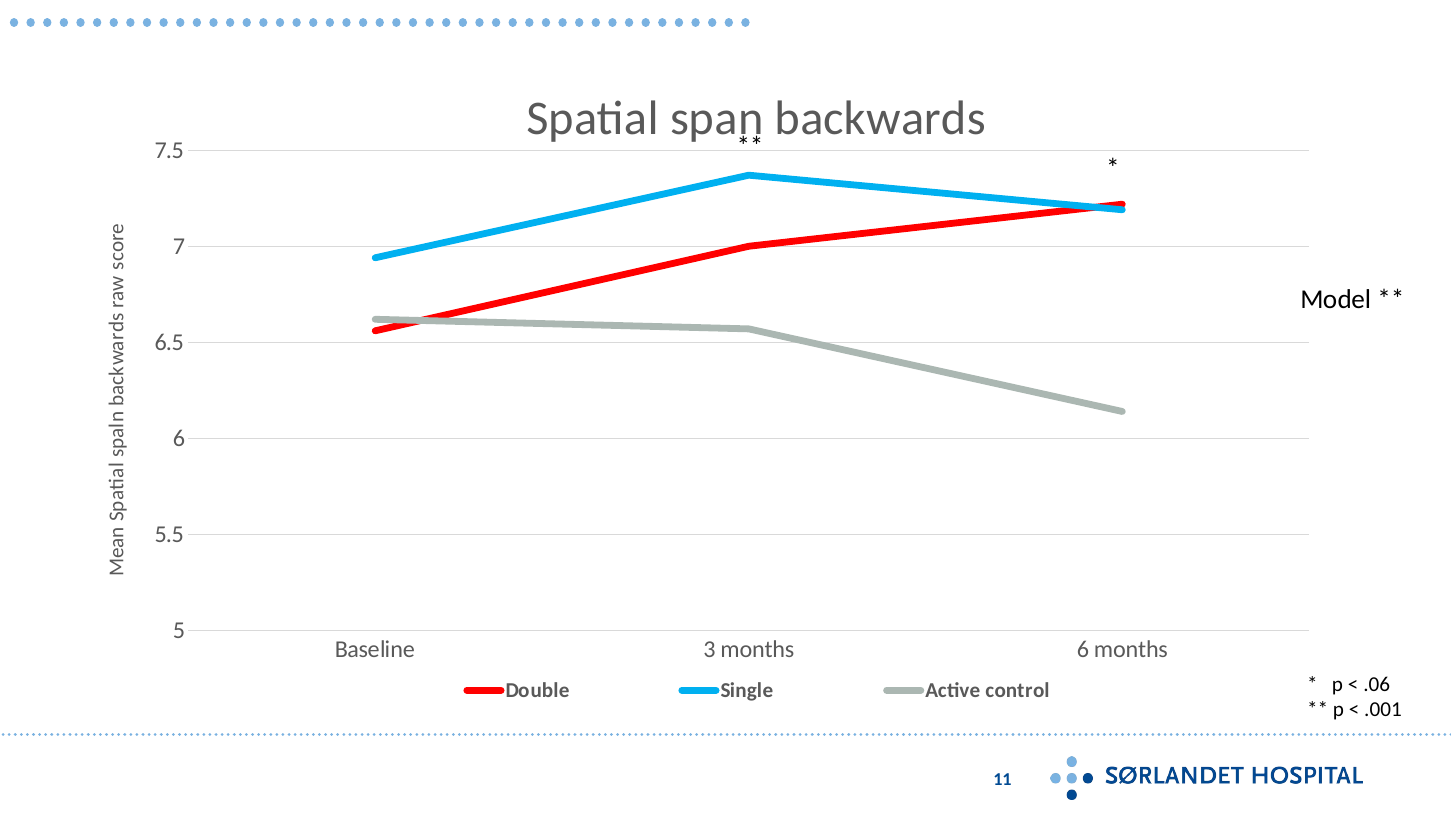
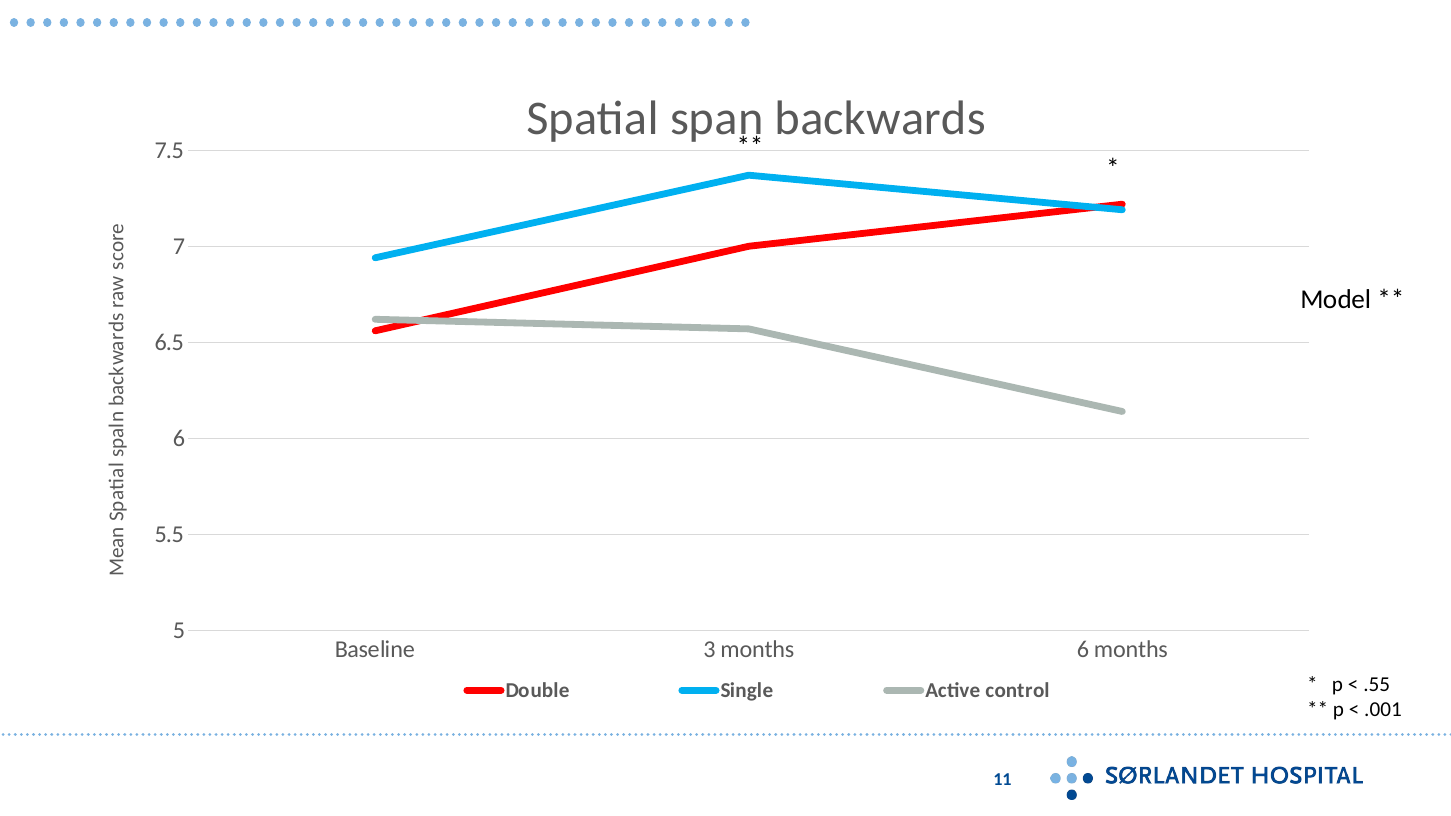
.06: .06 -> .55
